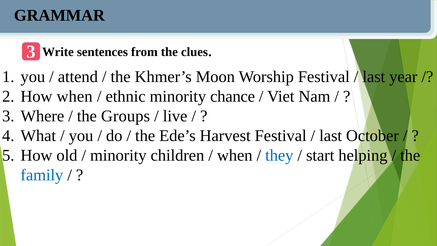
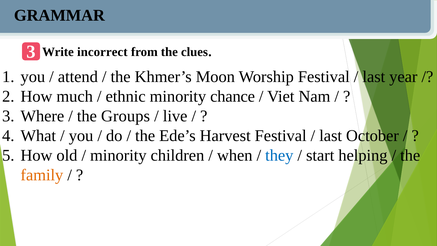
sentences: sentences -> incorrect
How when: when -> much
family colour: blue -> orange
